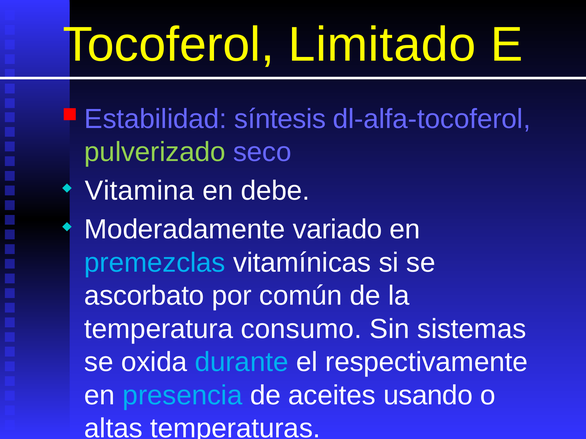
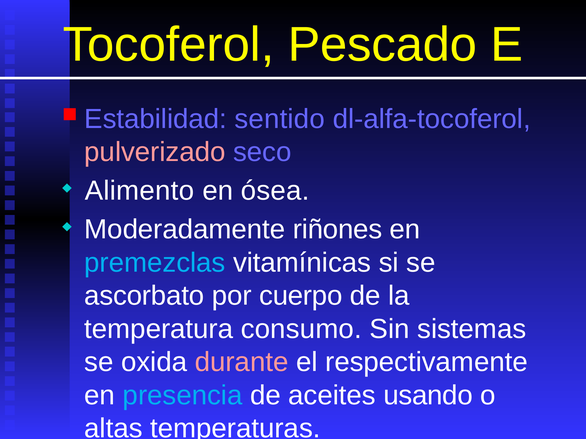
Limitado: Limitado -> Pescado
síntesis: síntesis -> sentido
pulverizado colour: light green -> pink
Vitamina: Vitamina -> Alimento
debe: debe -> ósea
variado: variado -> riñones
común: común -> cuerpo
durante colour: light blue -> pink
